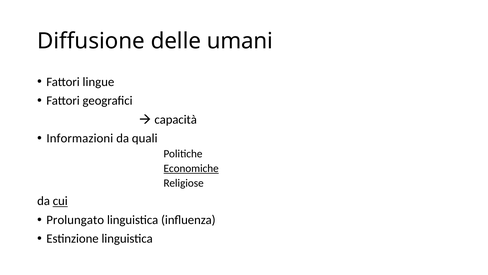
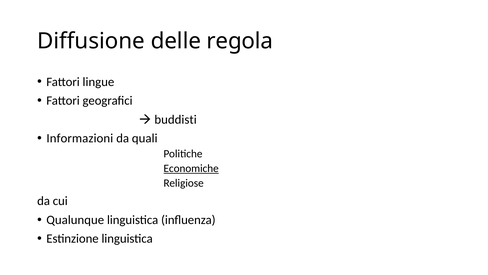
umani: umani -> regola
capacità: capacità -> buddisti
cui underline: present -> none
Prolungato: Prolungato -> Qualunque
